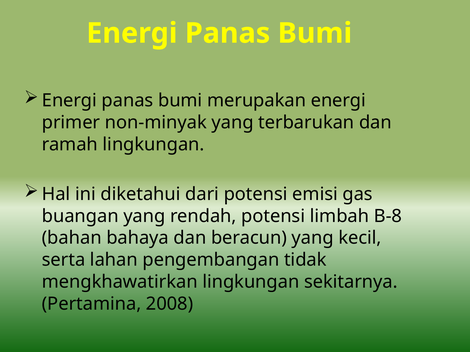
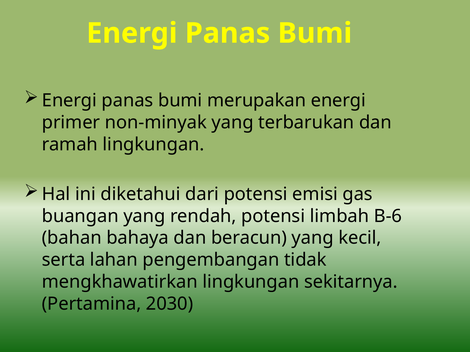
B-8: B-8 -> B-6
2008: 2008 -> 2030
